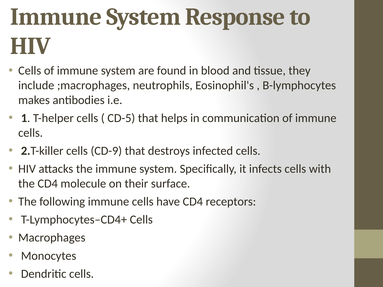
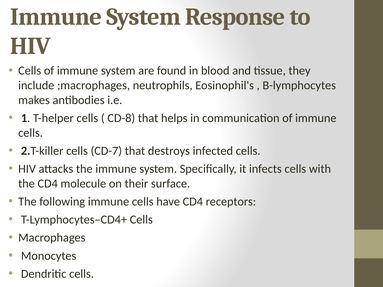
CD-5: CD-5 -> CD-8
CD-9: CD-9 -> CD-7
